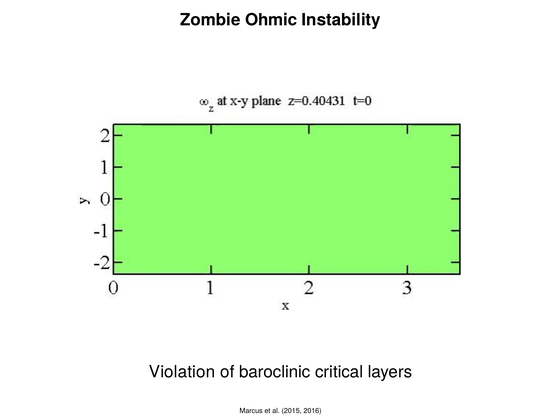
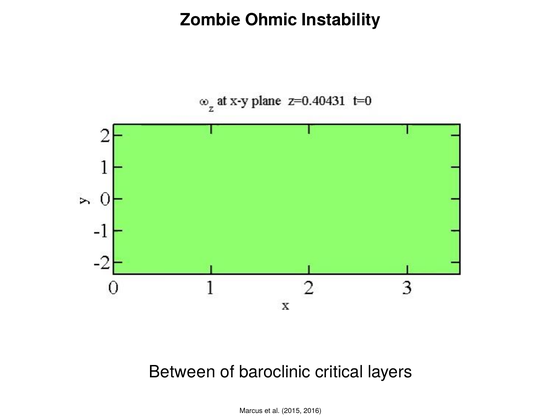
Violation: Violation -> Between
